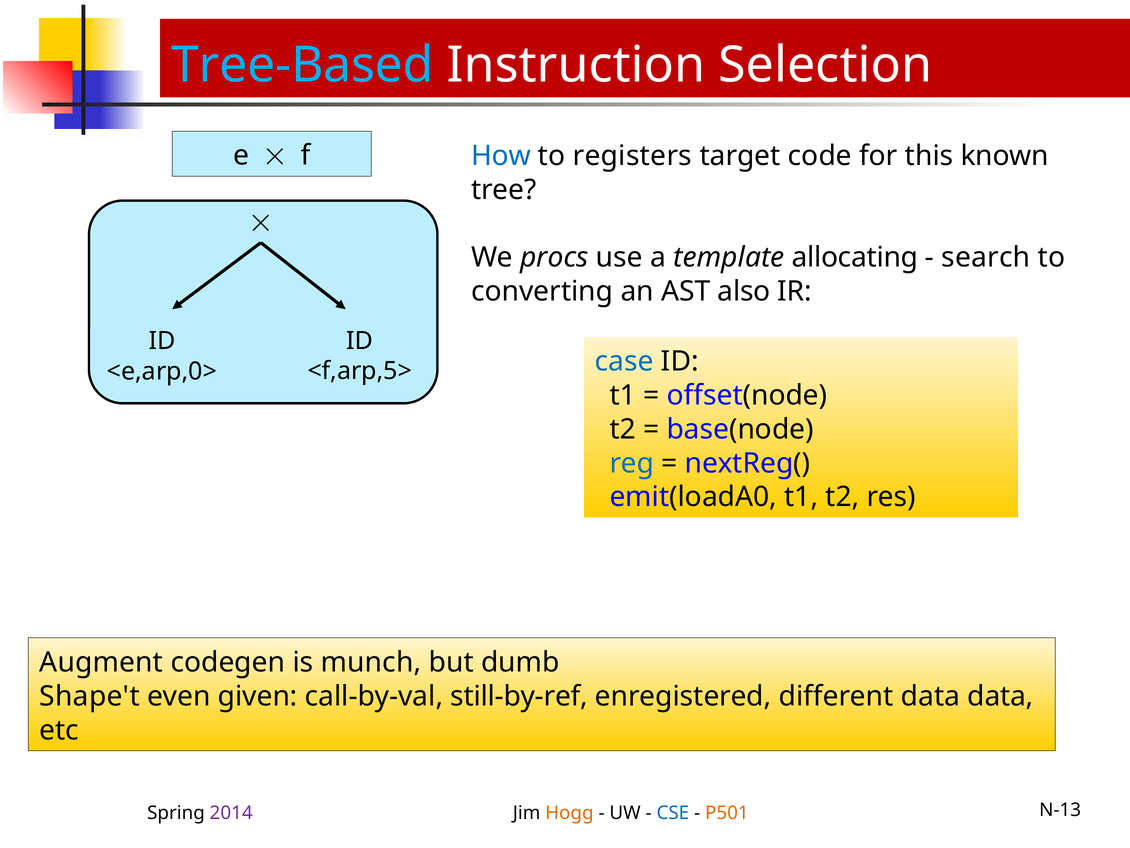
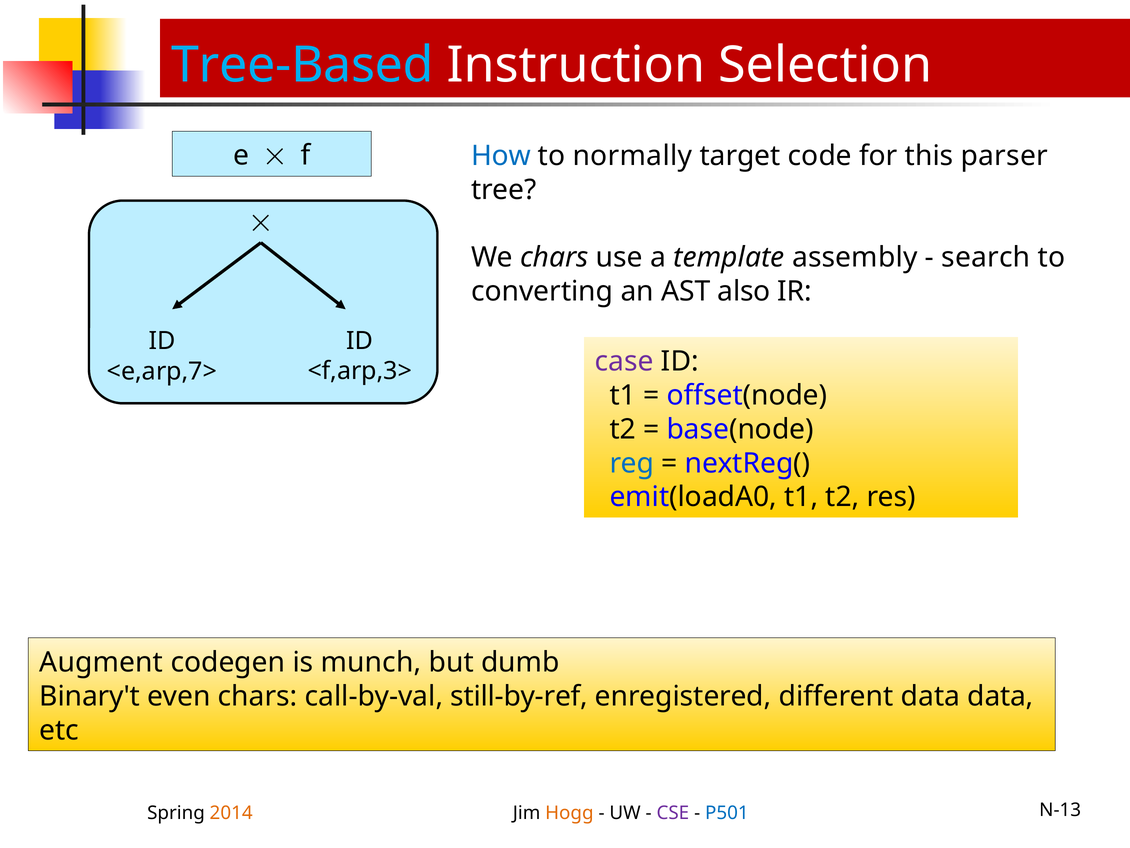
registers: registers -> normally
known: known -> parser
We procs: procs -> chars
allocating: allocating -> assembly
case colour: blue -> purple
<e,arp,0>: <e,arp,0> -> <e,arp,7>
<f,arp,5>: <f,arp,5> -> <f,arp,3>
Shape't: Shape't -> Binary't
even given: given -> chars
2014 colour: purple -> orange
CSE colour: blue -> purple
P501 colour: orange -> blue
